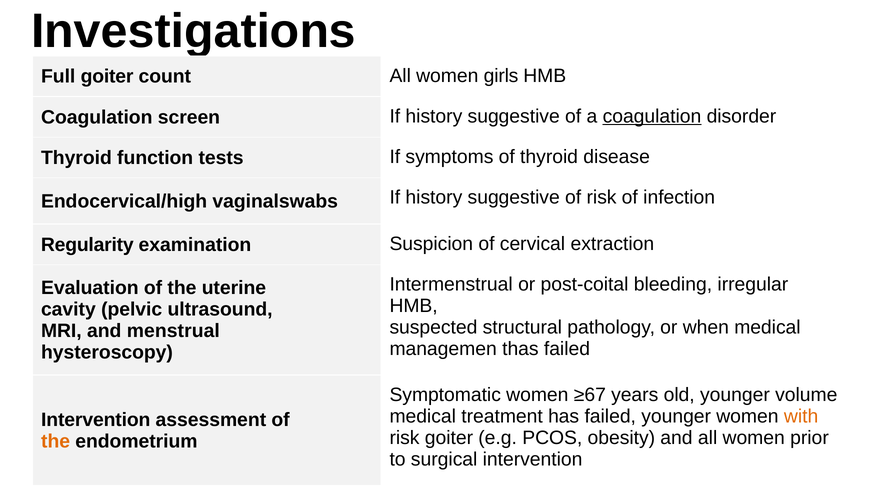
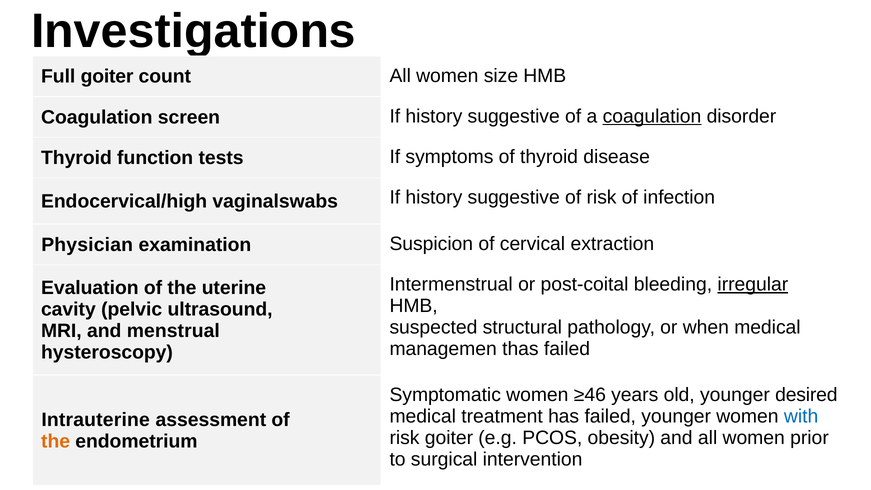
girls: girls -> size
Regularity: Regularity -> Physician
irregular underline: none -> present
≥67: ≥67 -> ≥46
volume: volume -> desired
with colour: orange -> blue
Intervention at (96, 420): Intervention -> Intrauterine
